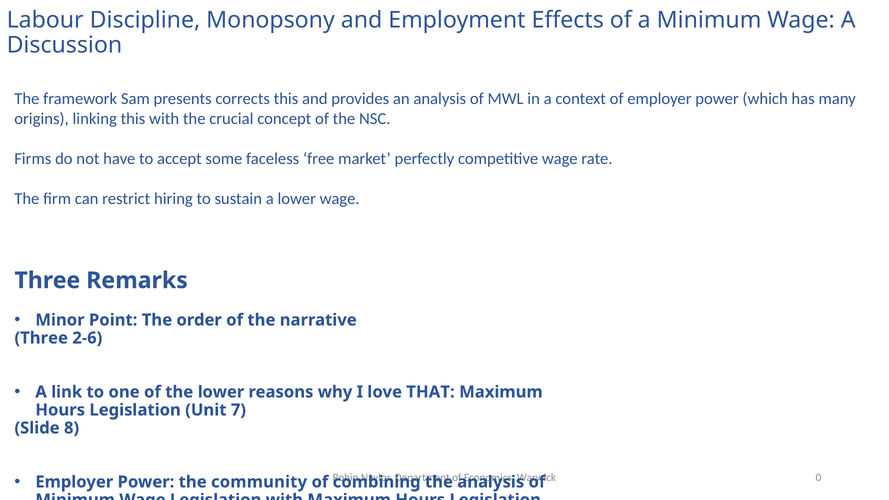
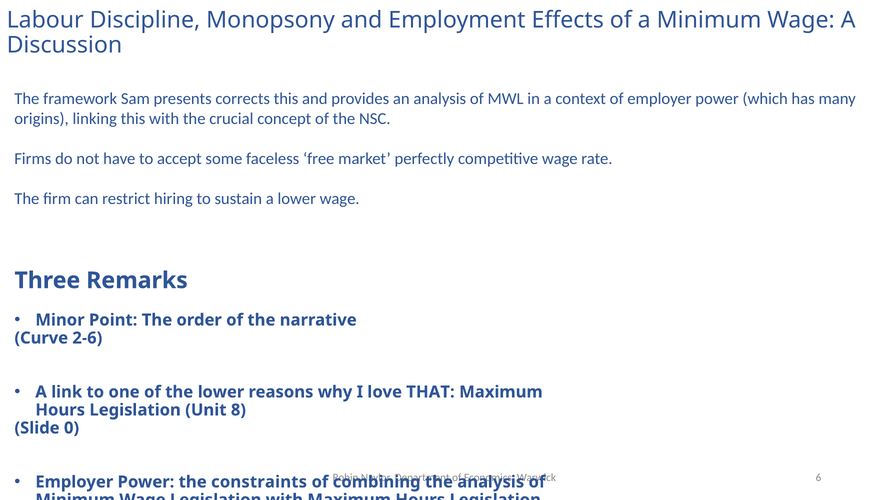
Three at (41, 338): Three -> Curve
7: 7 -> 8
8: 8 -> 0
0: 0 -> 6
community: community -> constraints
